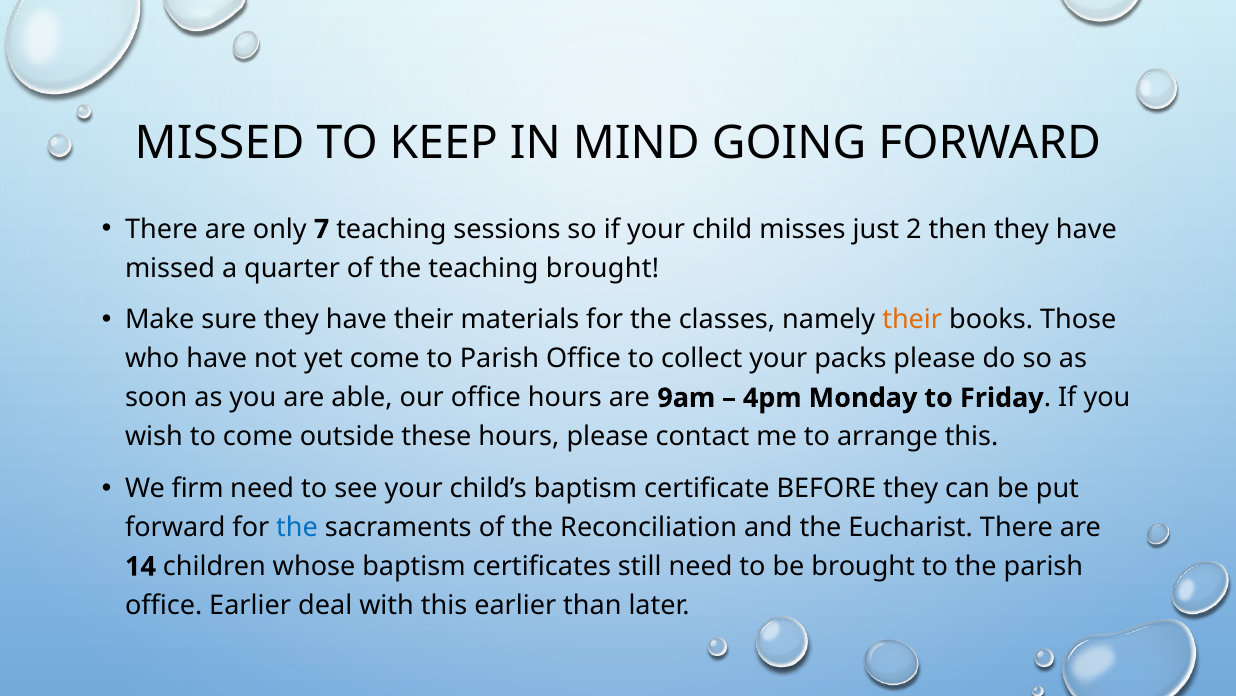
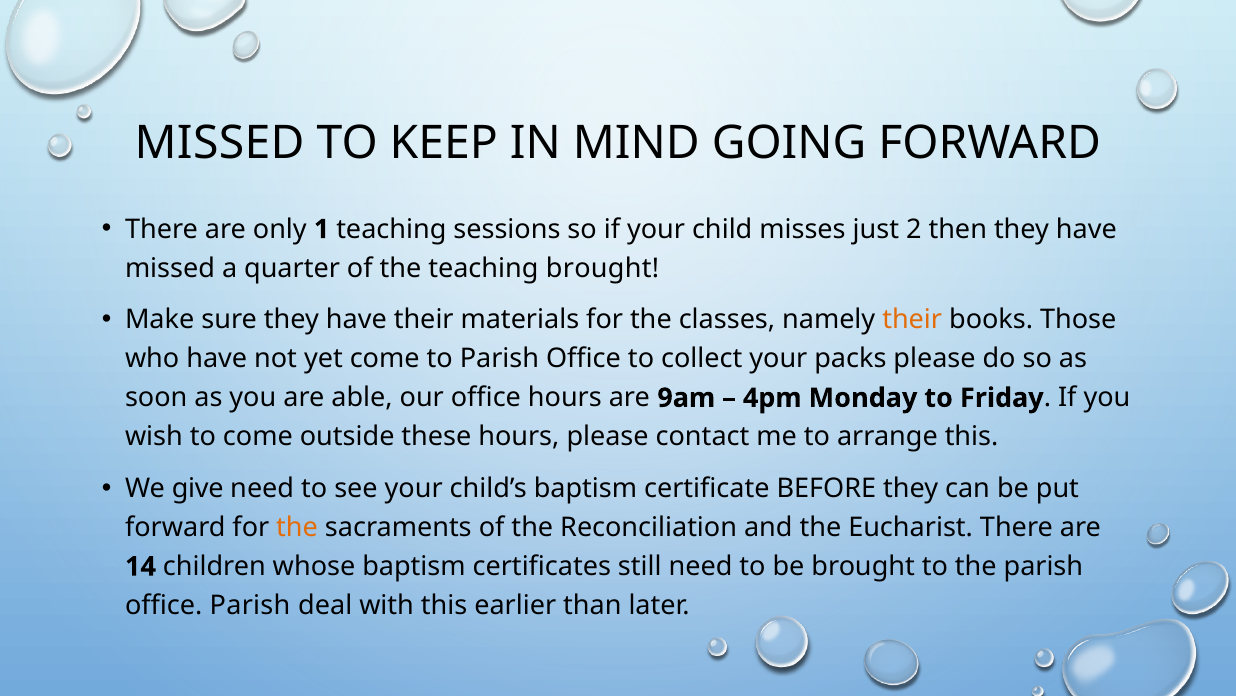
7: 7 -> 1
firm: firm -> give
the at (297, 527) colour: blue -> orange
office Earlier: Earlier -> Parish
